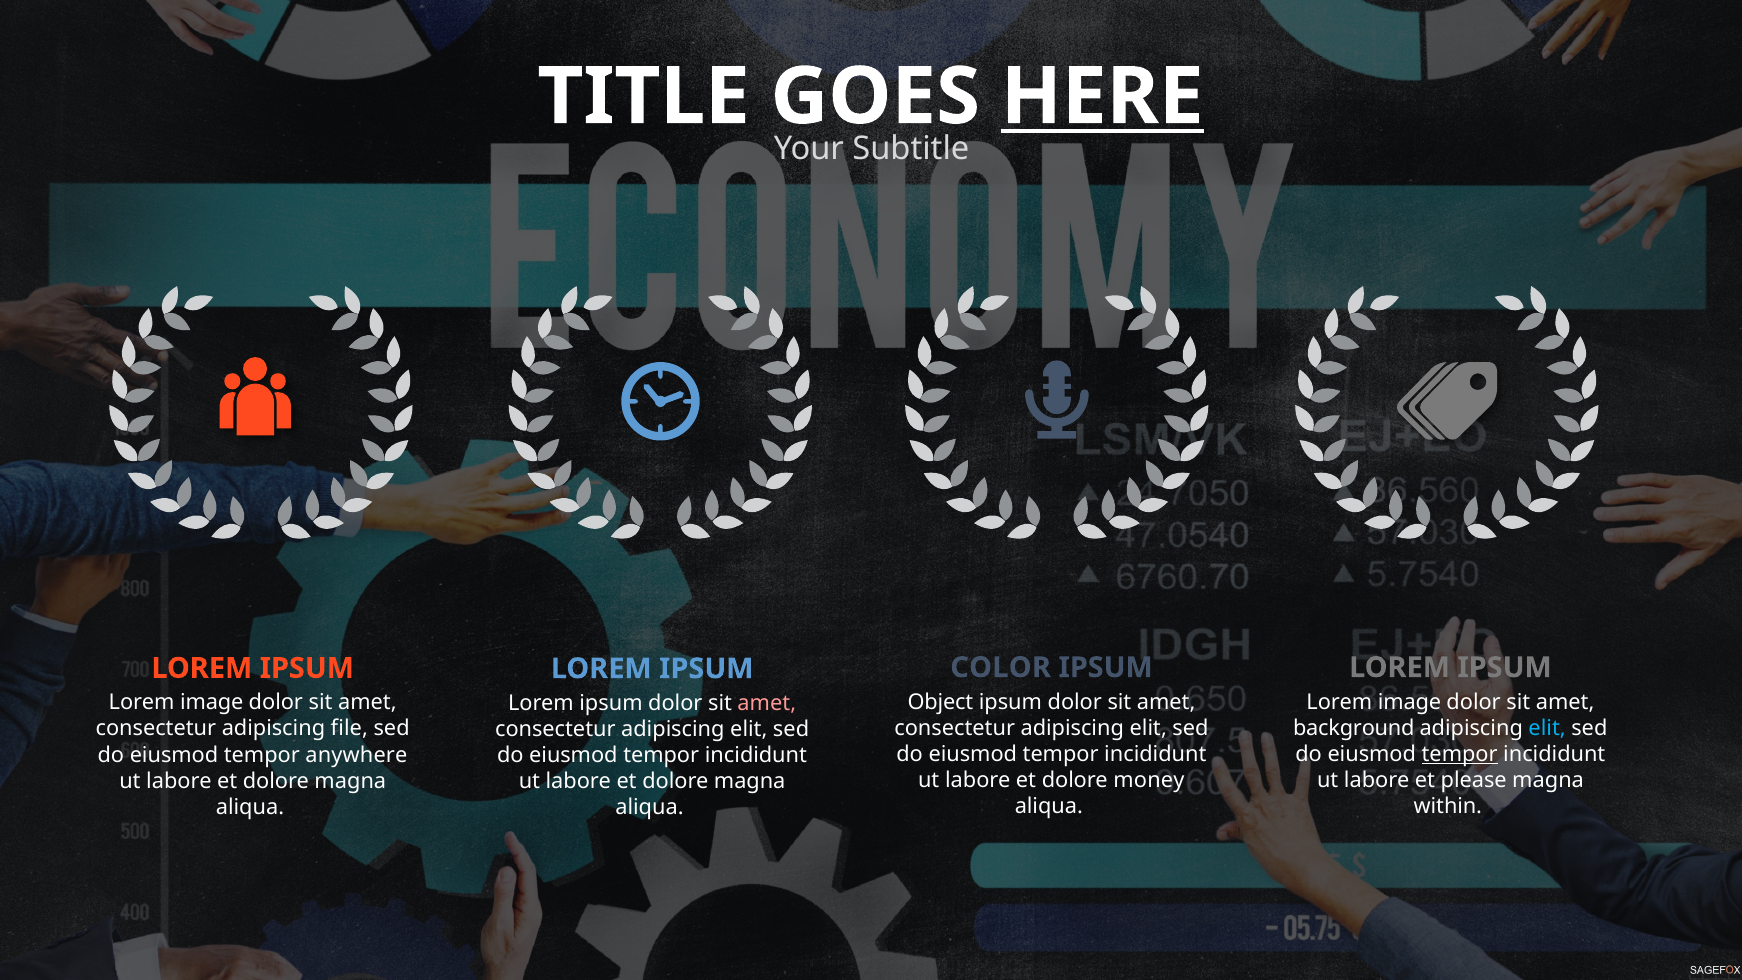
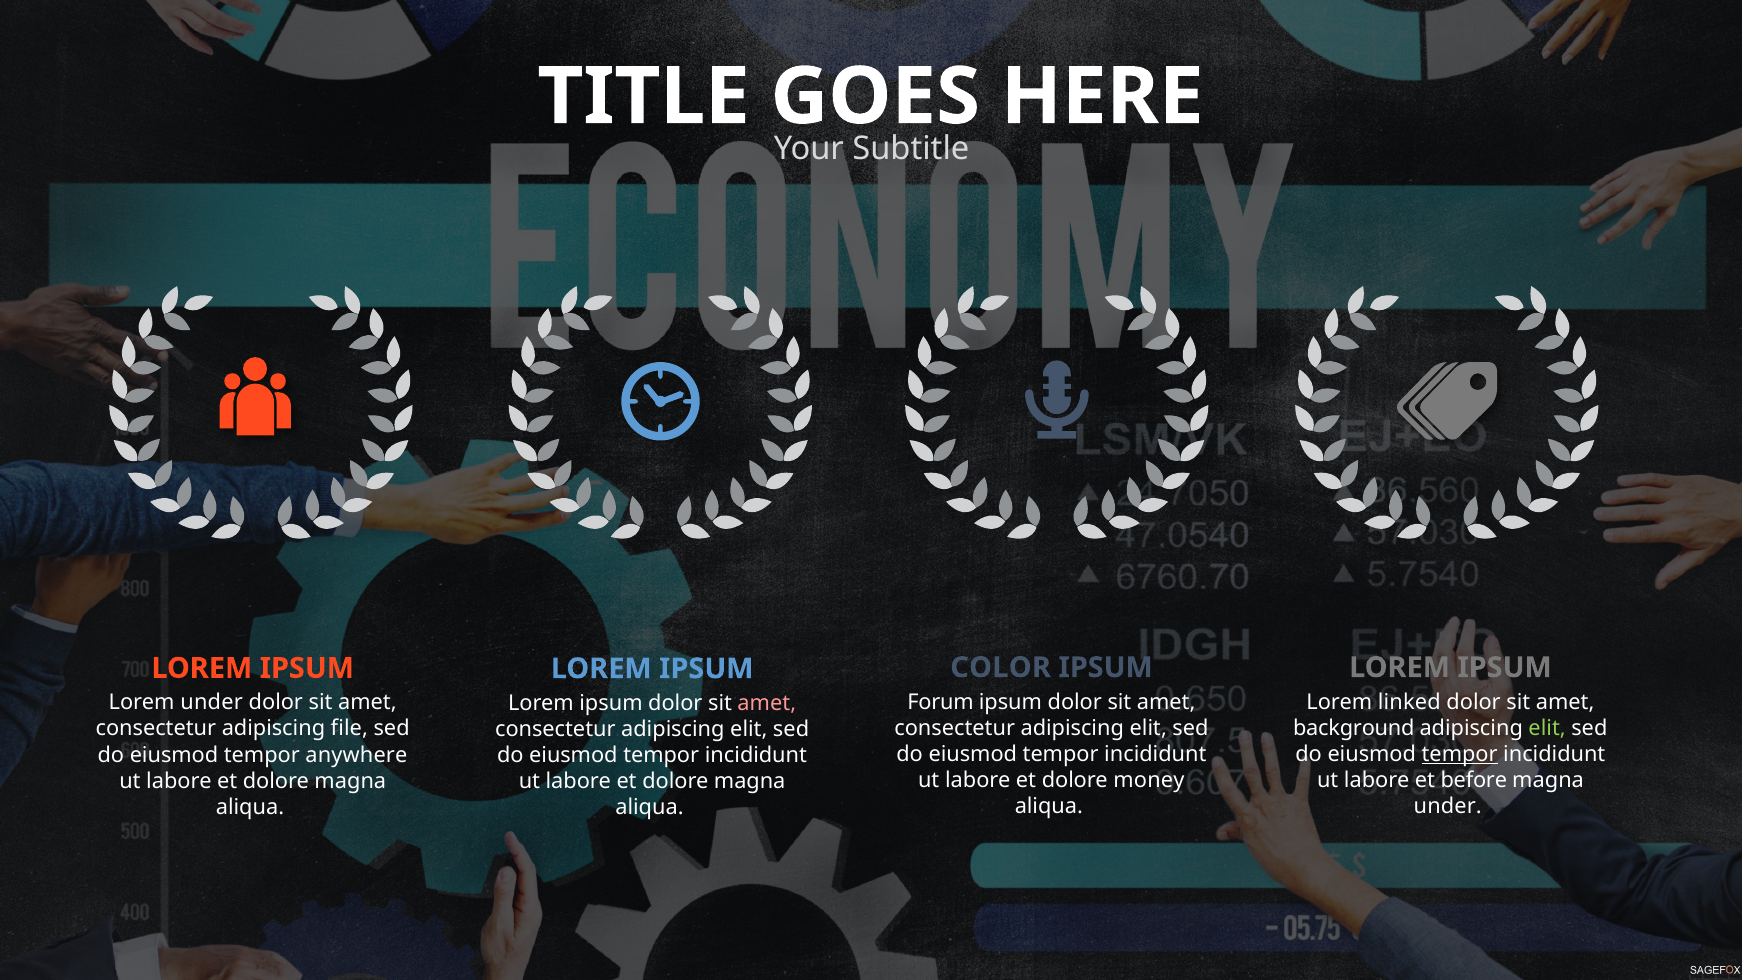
HERE underline: present -> none
Object: Object -> Forum
image at (1409, 702): image -> linked
image at (212, 702): image -> under
elit at (1547, 728) colour: light blue -> light green
please: please -> before
within at (1448, 806): within -> under
